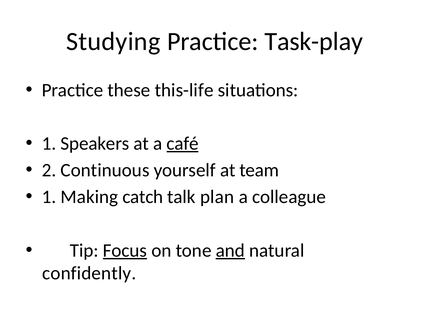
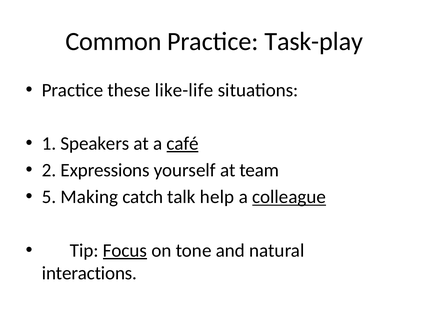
Studying: Studying -> Common
this-life: this-life -> like-life
Continuous: Continuous -> Expressions
1 at (49, 197): 1 -> 5
plan: plan -> help
colleague underline: none -> present
and underline: present -> none
confidently: confidently -> interactions
